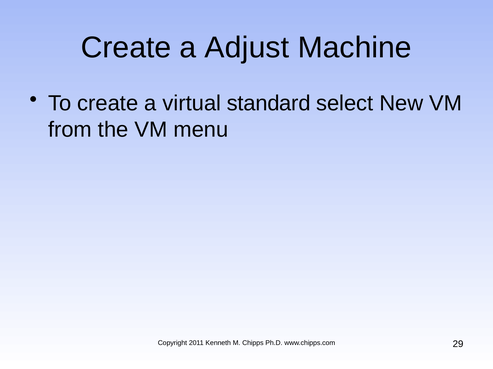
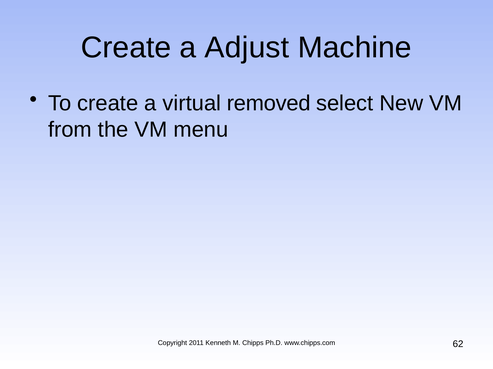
standard: standard -> removed
29: 29 -> 62
